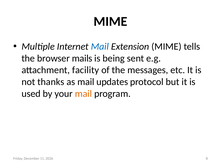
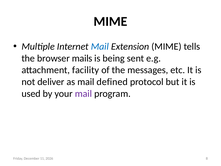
thanks: thanks -> deliver
updates: updates -> defined
mail at (83, 94) colour: orange -> purple
